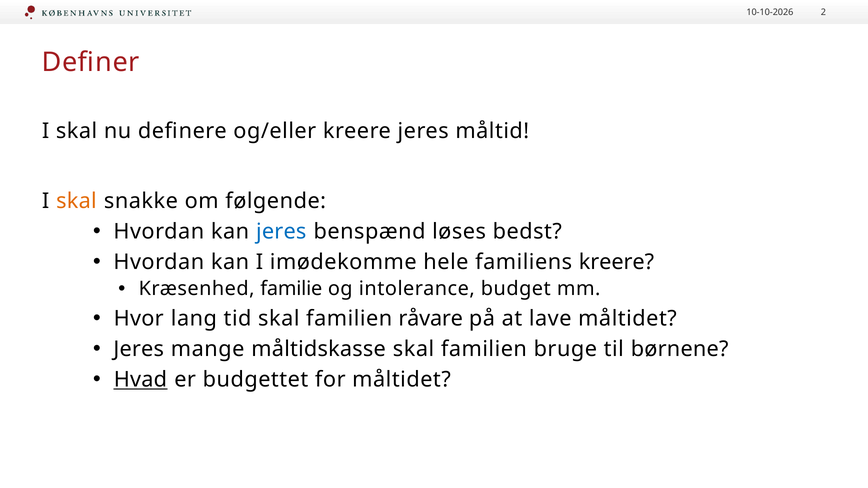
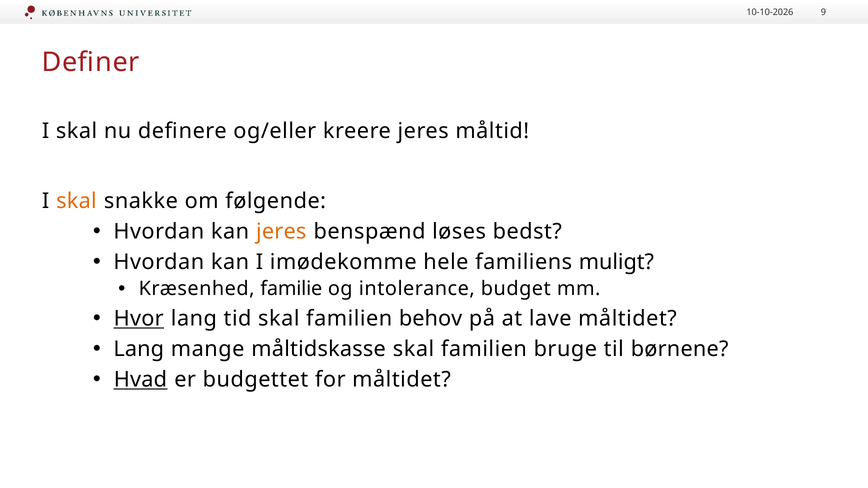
2: 2 -> 9
jeres at (281, 232) colour: blue -> orange
familiens kreere: kreere -> muligt
Hvor underline: none -> present
råvare: råvare -> behov
Jeres at (139, 349): Jeres -> Lang
